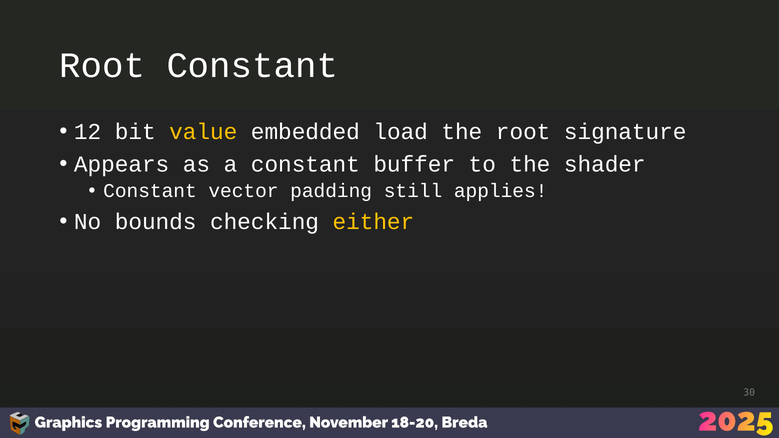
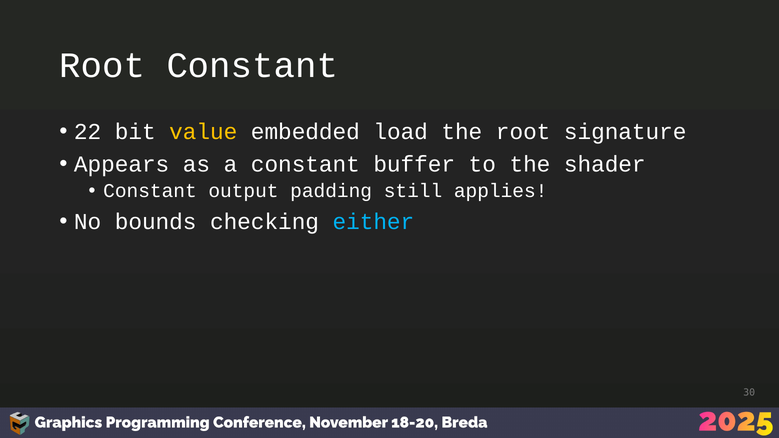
12: 12 -> 22
vector: vector -> output
either colour: yellow -> light blue
